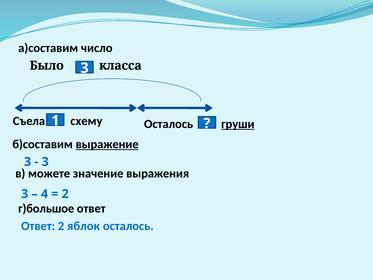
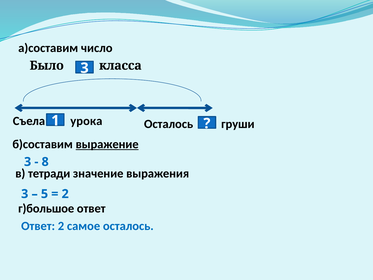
схему: схему -> урока
груши underline: present -> none
3 at (45, 162): 3 -> 8
можете: можете -> тетради
4: 4 -> 5
яблок: яблок -> самое
